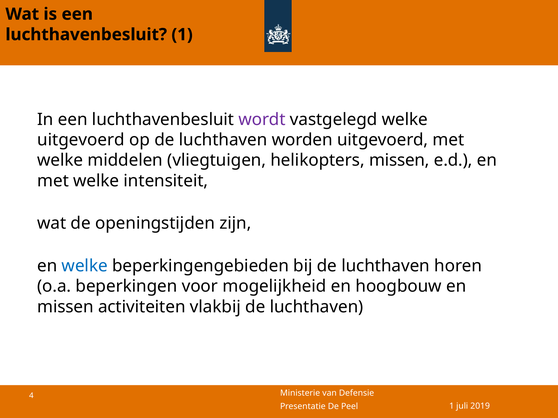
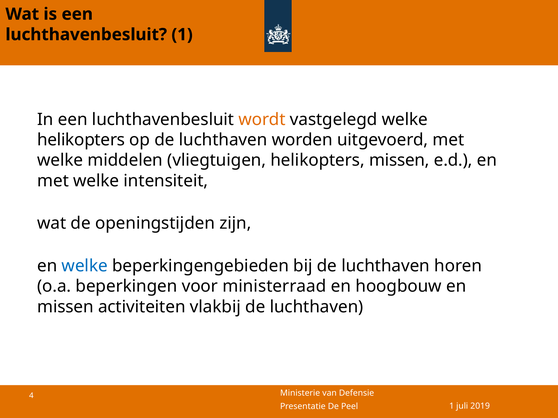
wordt colour: purple -> orange
uitgevoerd at (81, 140): uitgevoerd -> helikopters
mogelijkheid: mogelijkheid -> ministerraad
